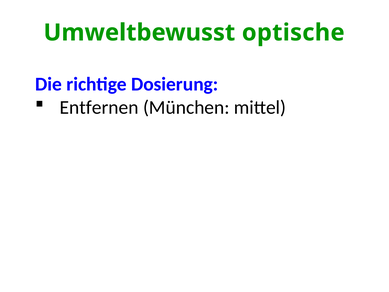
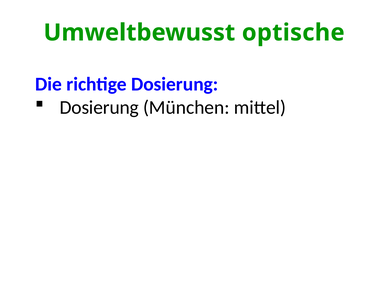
Entfernen at (99, 107): Entfernen -> Dosierung
